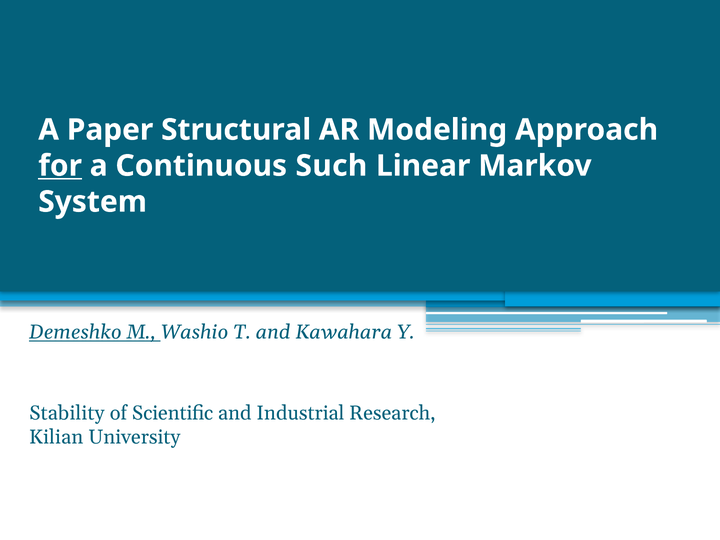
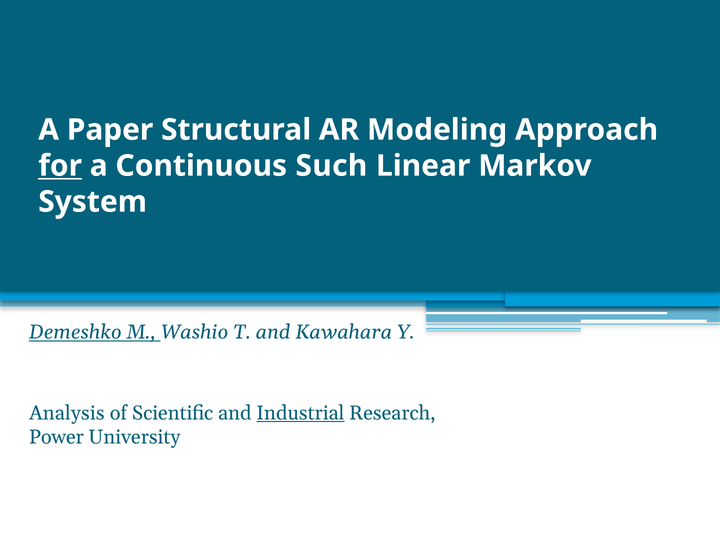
Stability: Stability -> Analysis
Industrial underline: none -> present
Kilian: Kilian -> Power
